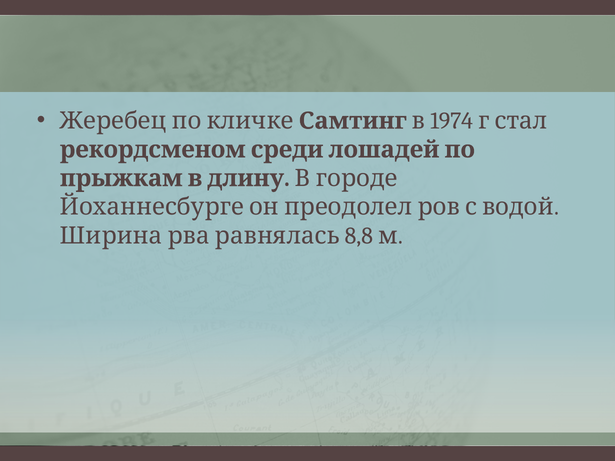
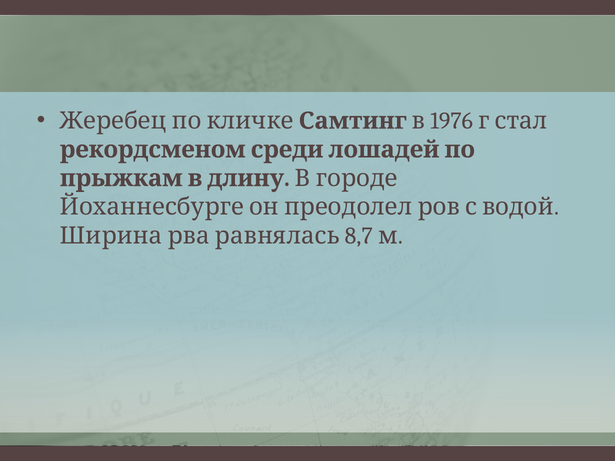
1974: 1974 -> 1976
8,8: 8,8 -> 8,7
